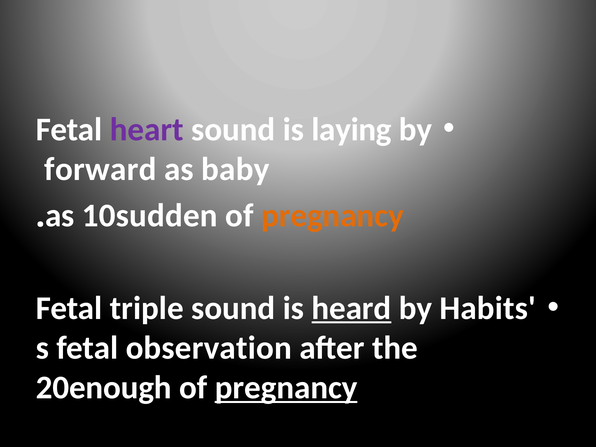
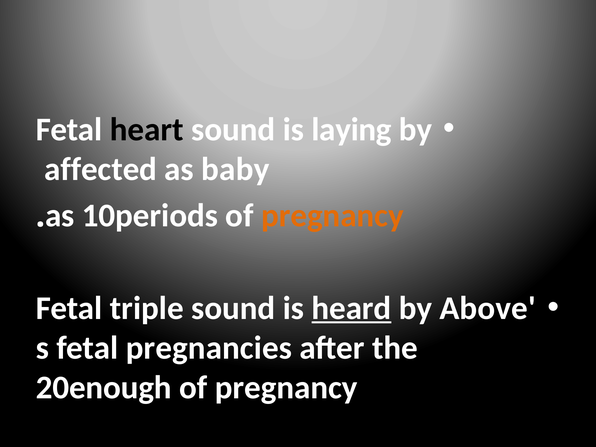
heart colour: purple -> black
forward: forward -> affected
10sudden: 10sudden -> 10periods
Habits: Habits -> Above
observation: observation -> pregnancies
pregnancy at (286, 388) underline: present -> none
